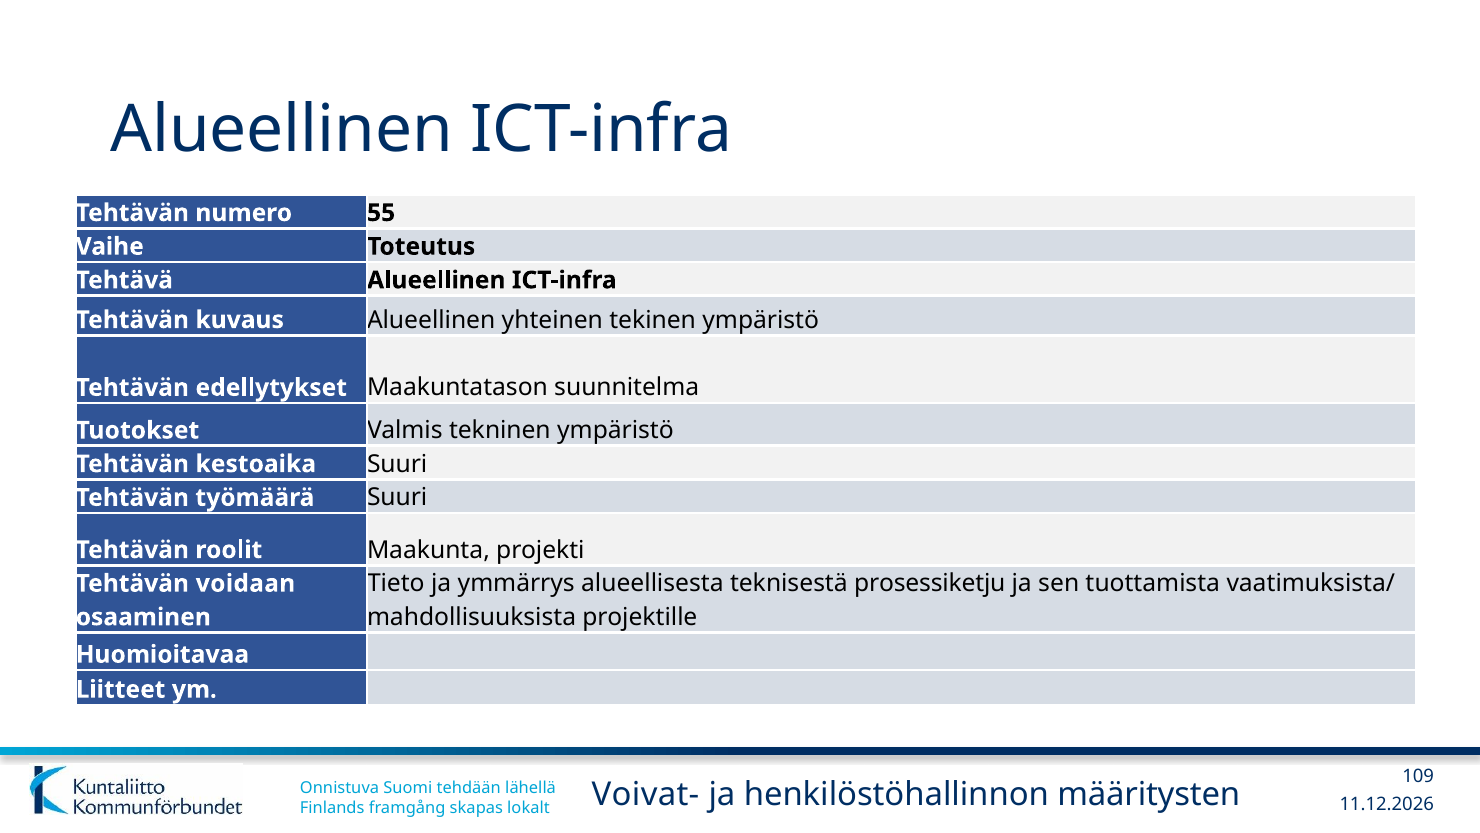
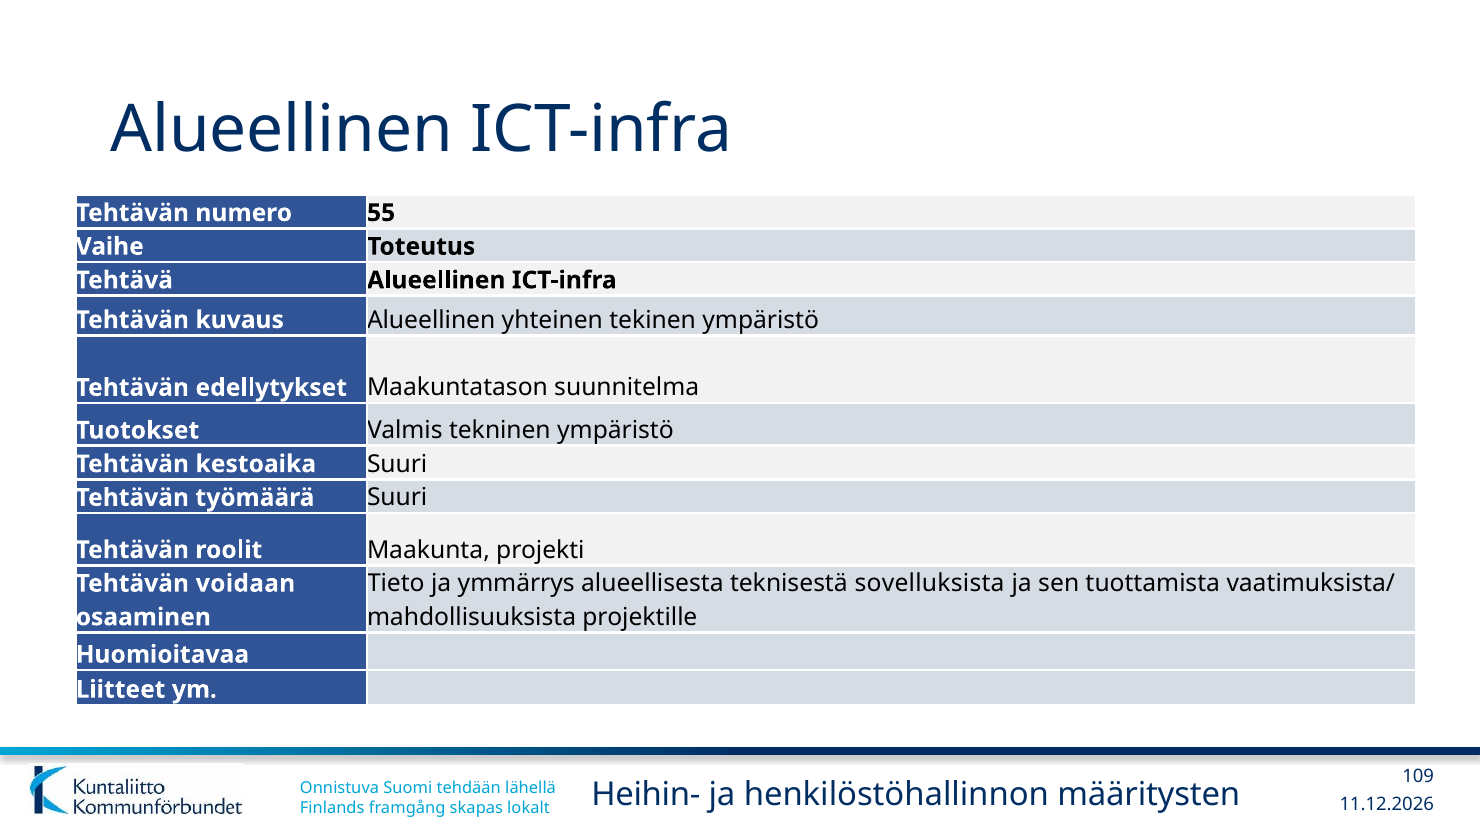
prosessiketju: prosessiketju -> sovelluksista
Voivat-: Voivat- -> Heihin-
